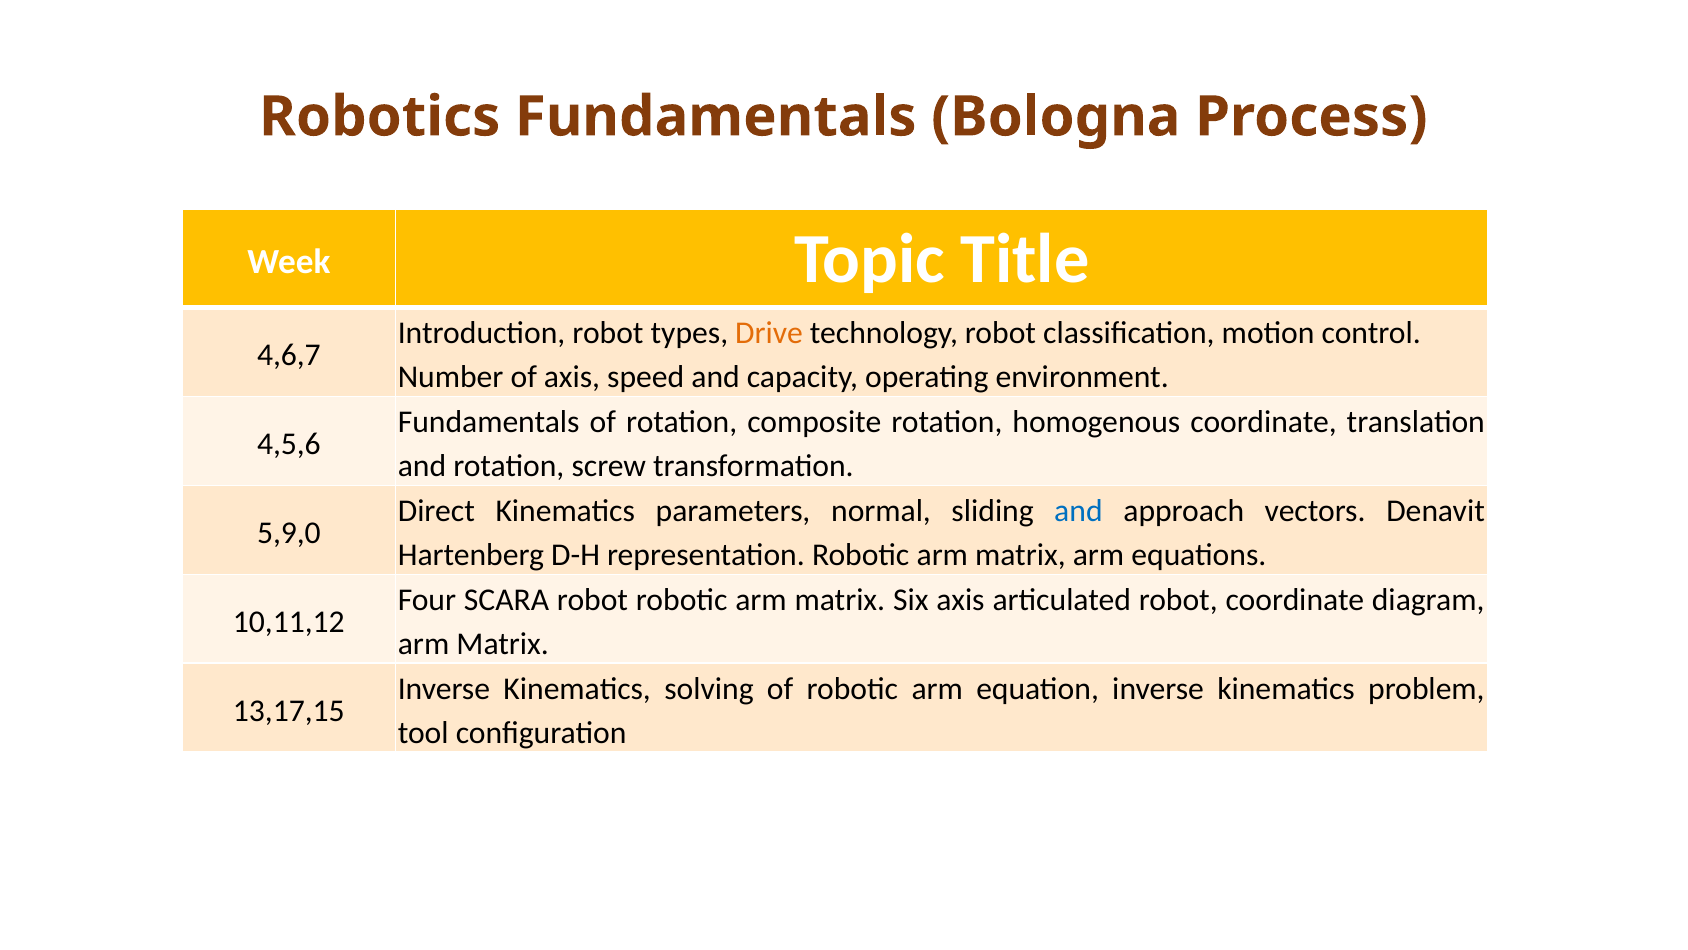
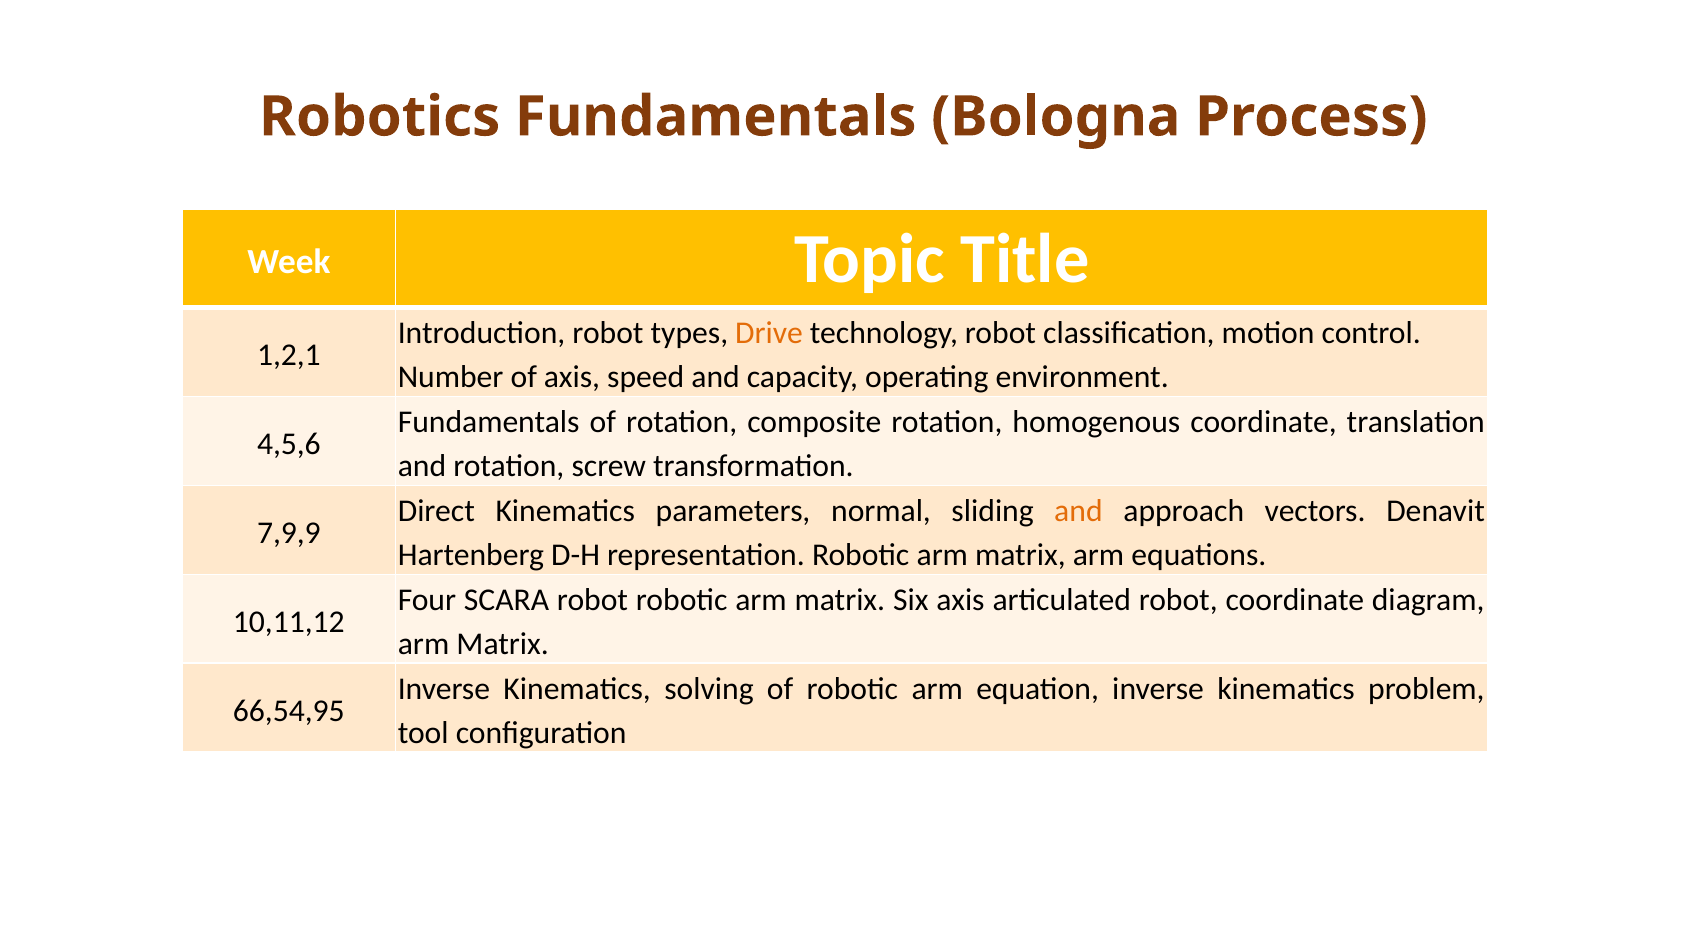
4,6,7: 4,6,7 -> 1,2,1
and at (1078, 511) colour: blue -> orange
5,9,0: 5,9,0 -> 7,9,9
13,17,15: 13,17,15 -> 66,54,95
